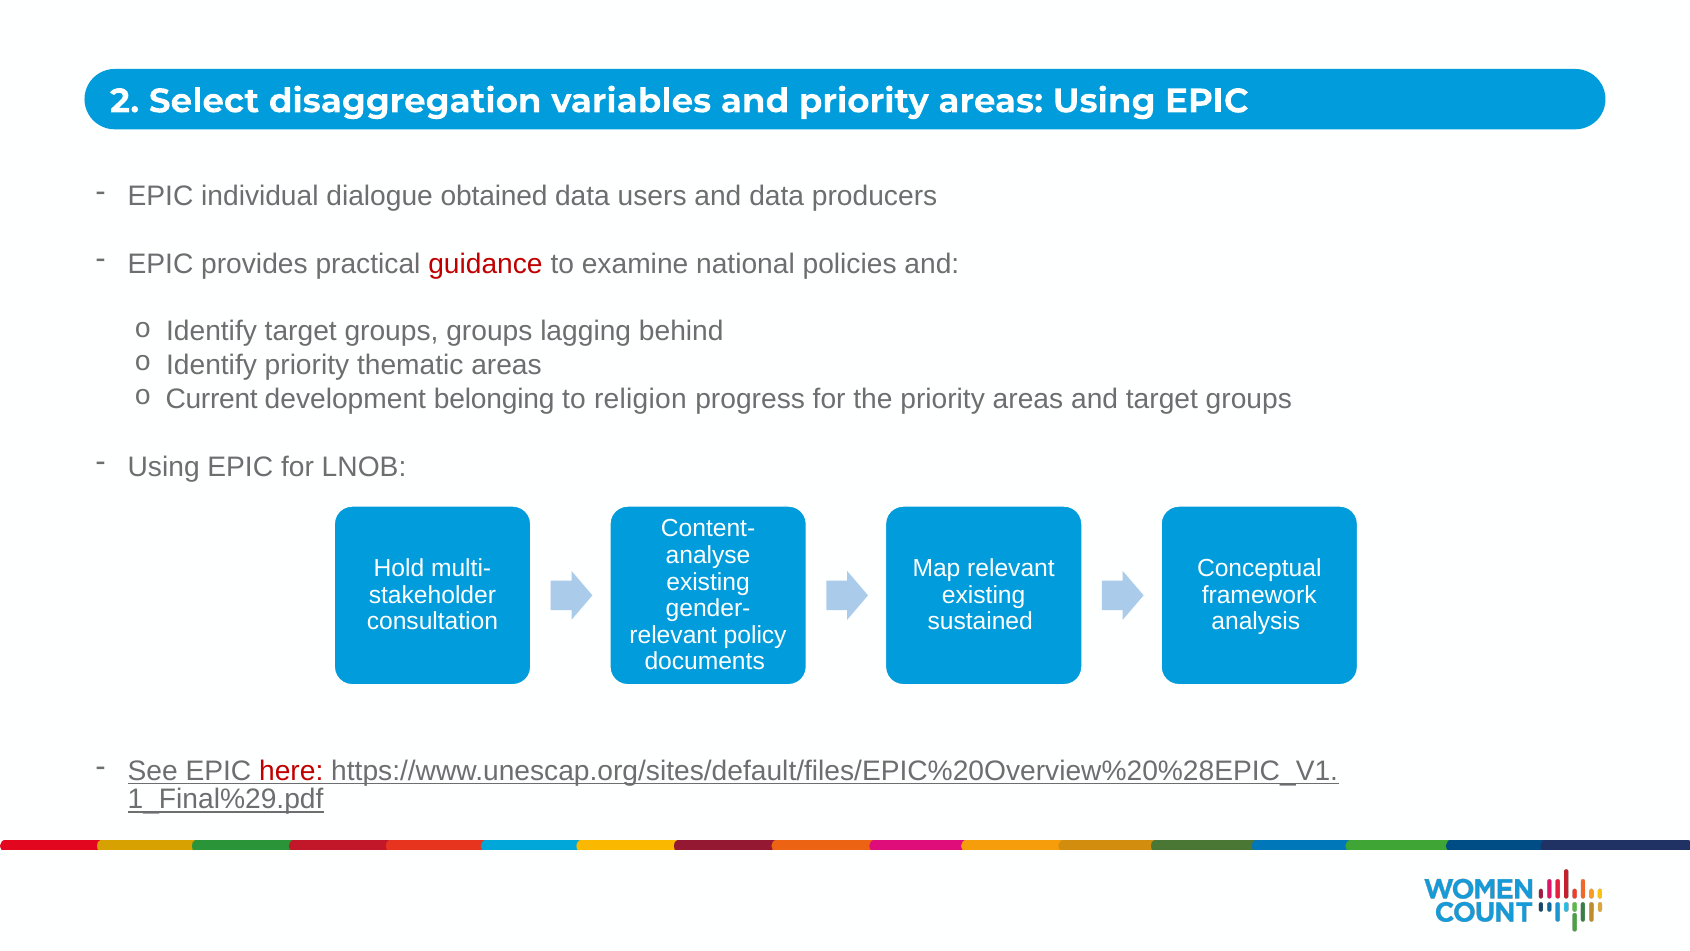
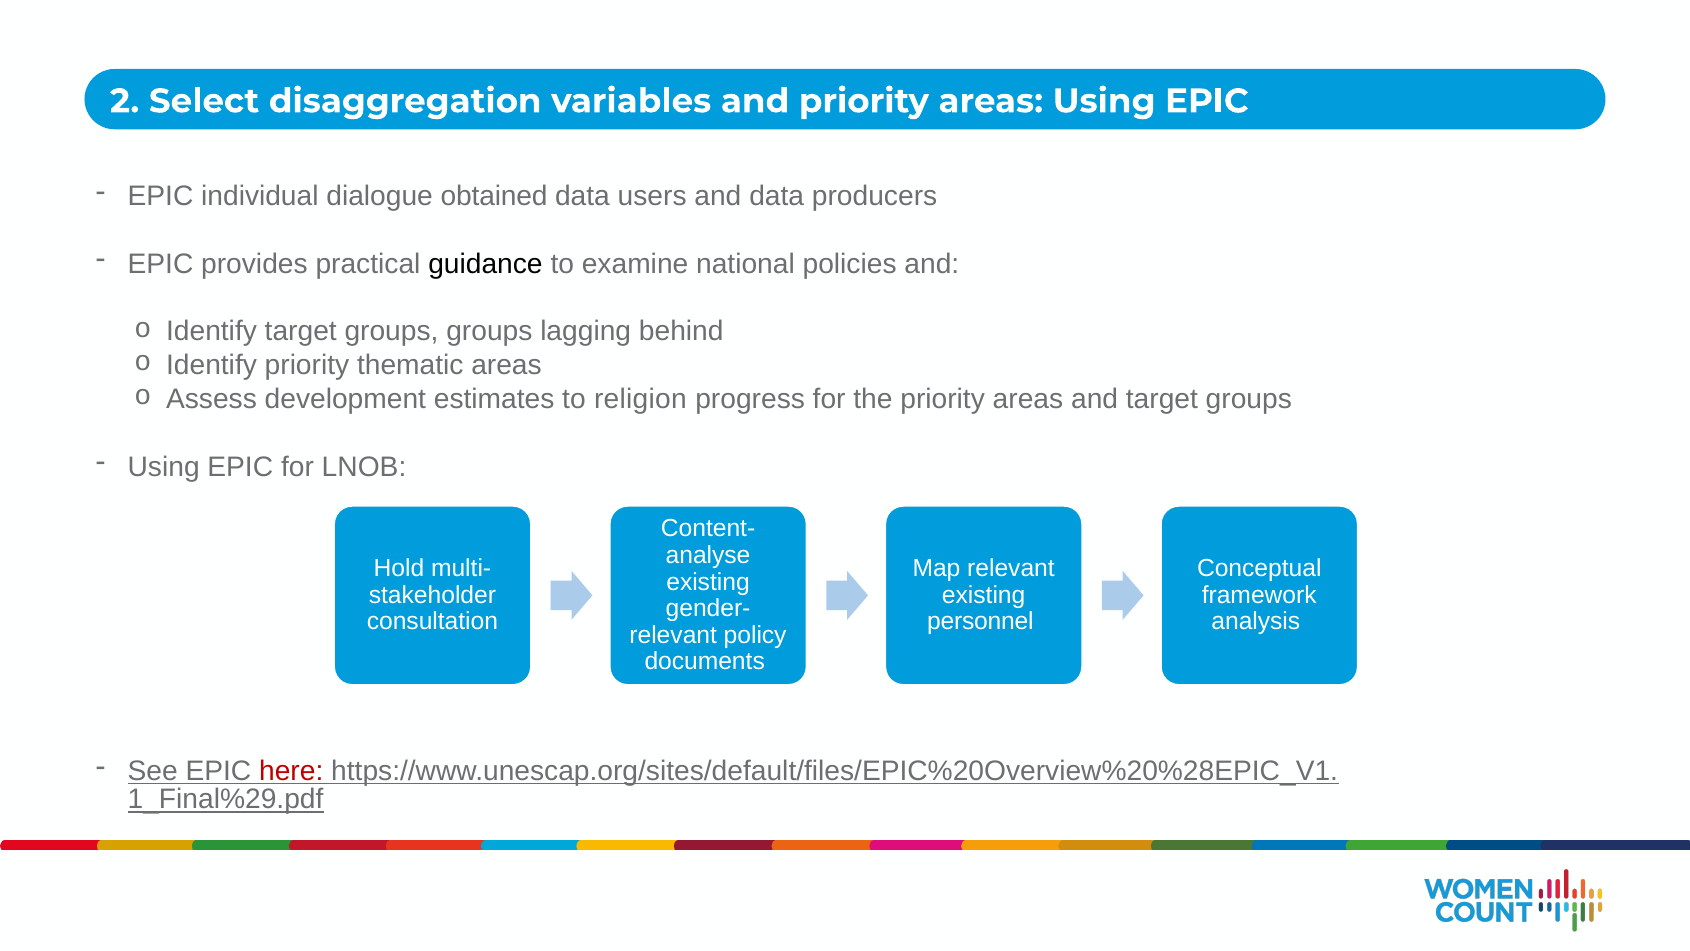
guidance colour: red -> black
Current: Current -> Assess
belonging: belonging -> estimates
sustained: sustained -> personnel
